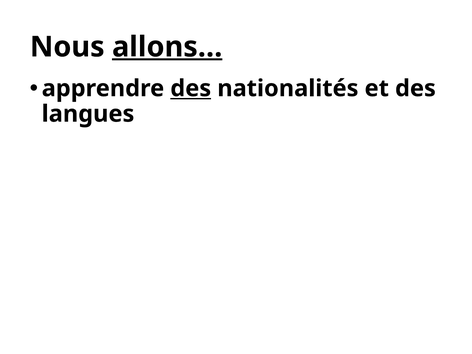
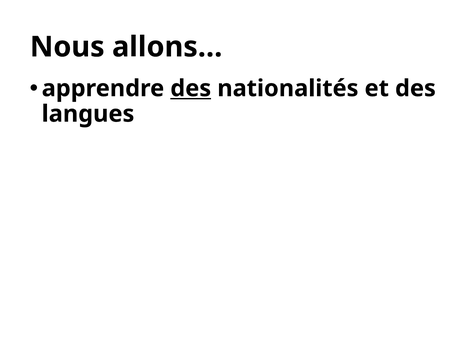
allons… underline: present -> none
